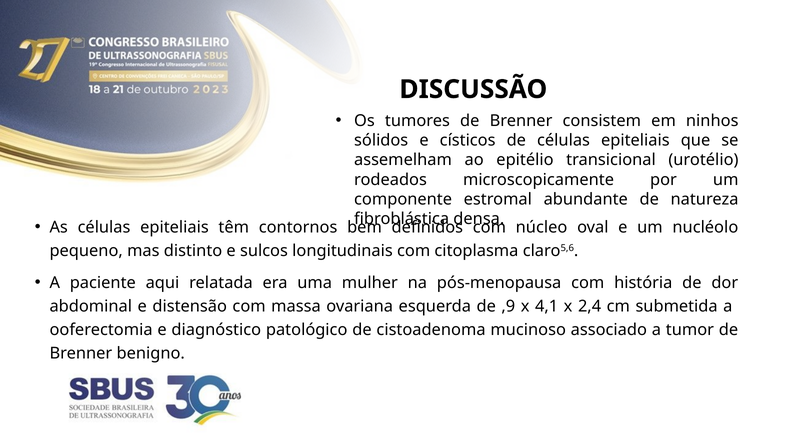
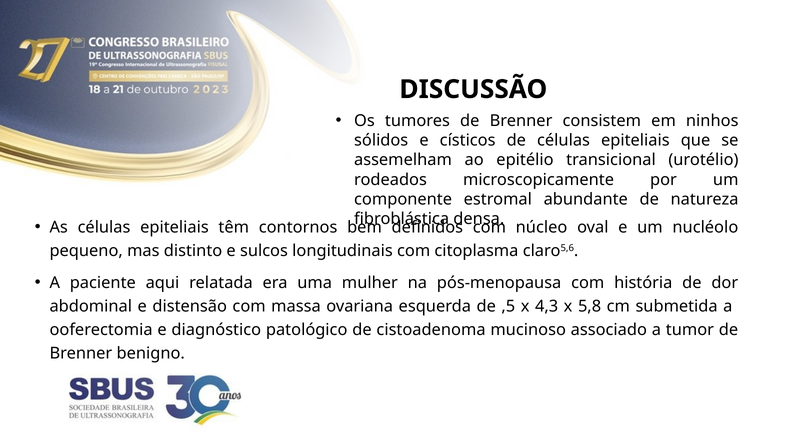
,9: ,9 -> ,5
4,1: 4,1 -> 4,3
2,4: 2,4 -> 5,8
